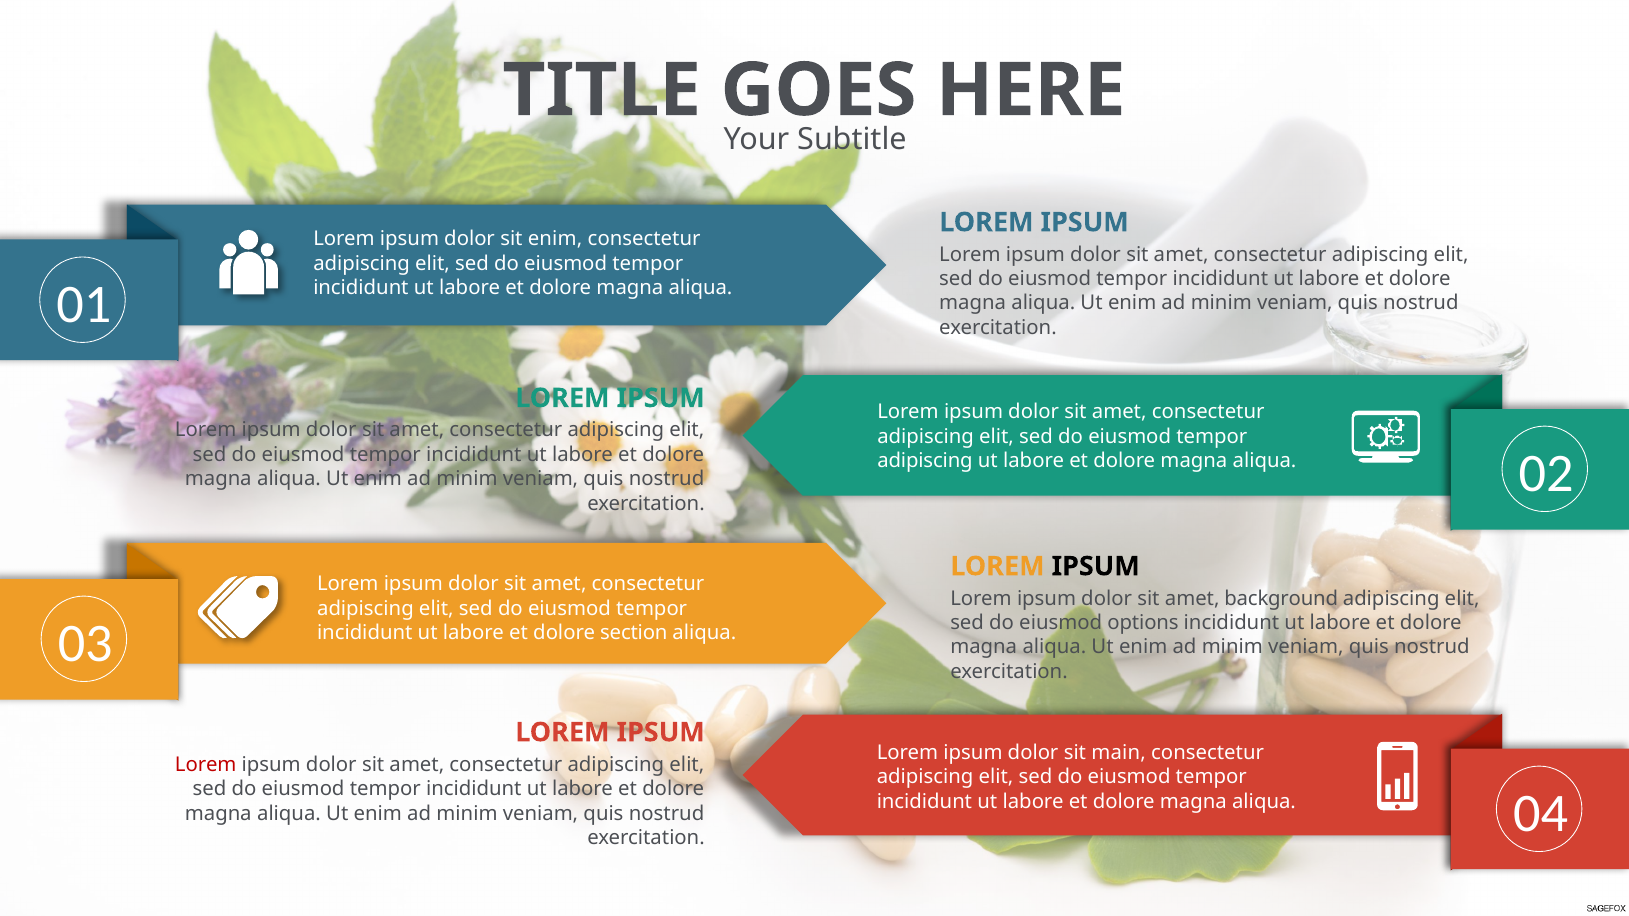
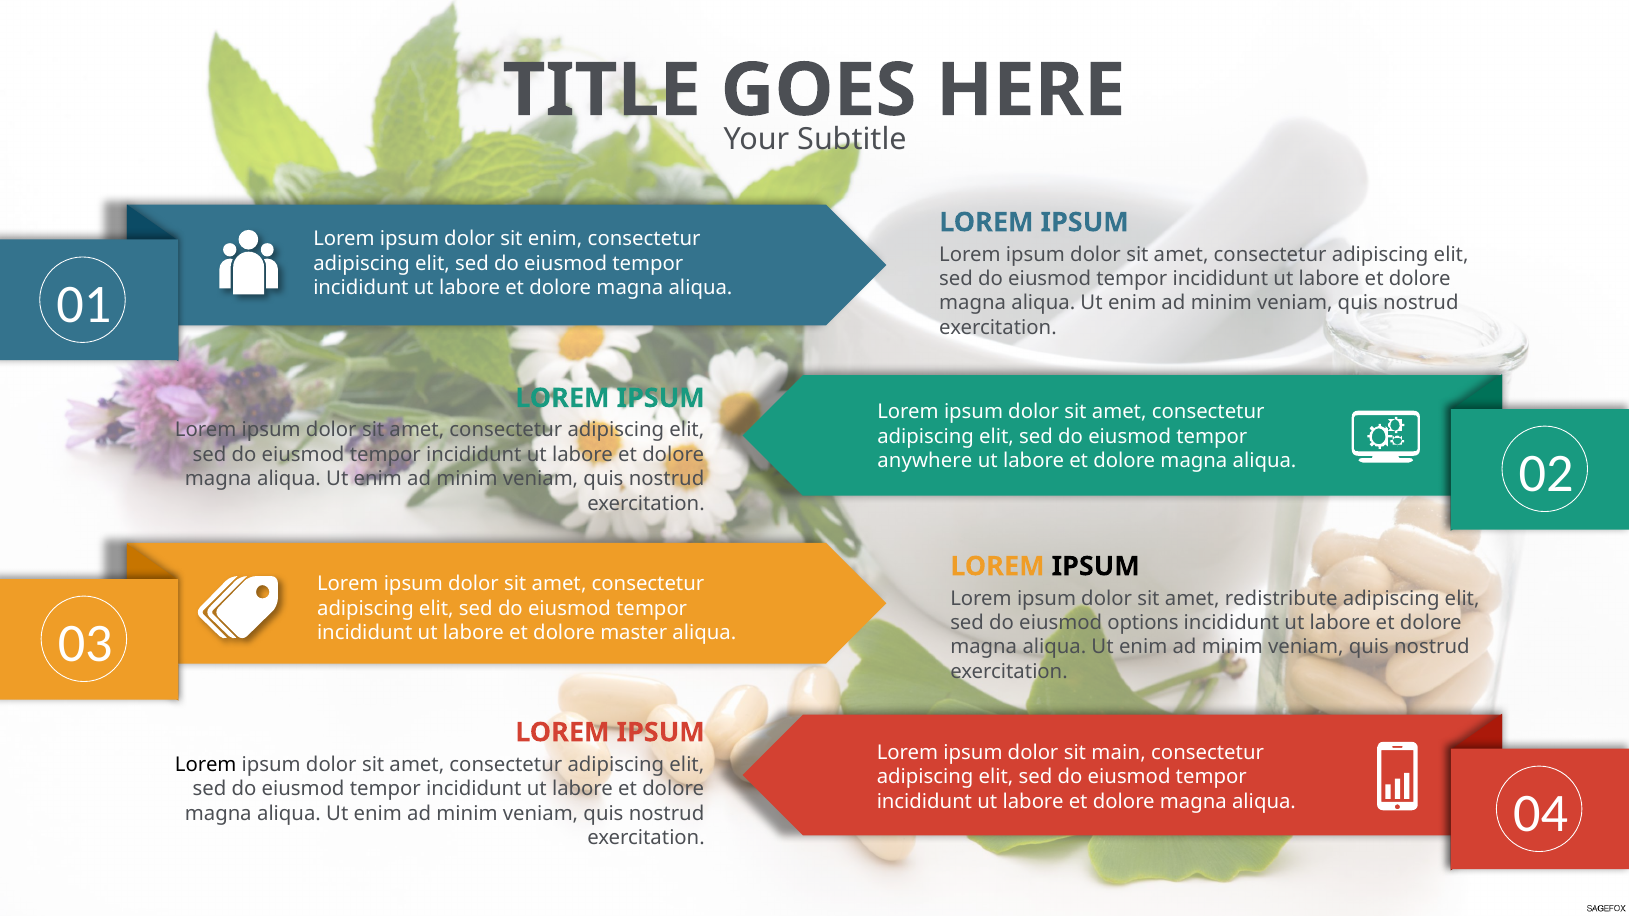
adipiscing at (925, 461): adipiscing -> anywhere
background: background -> redistribute
section: section -> master
Lorem at (206, 765) colour: red -> black
